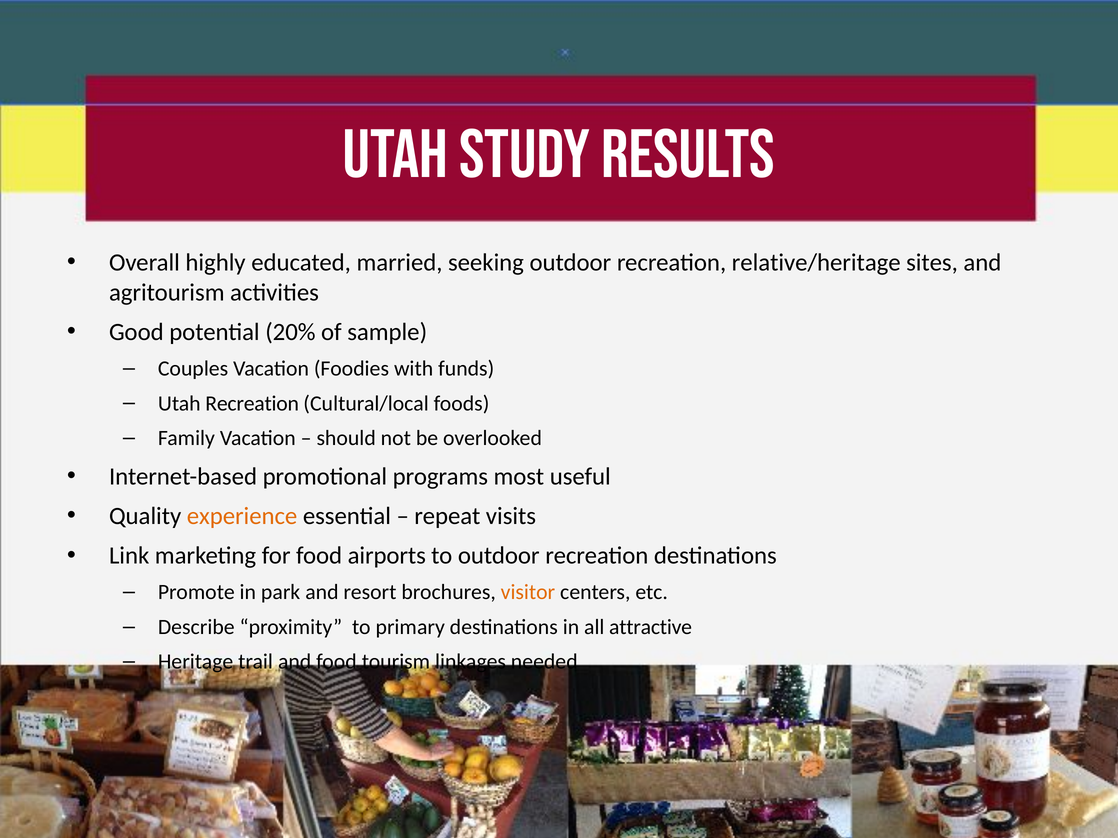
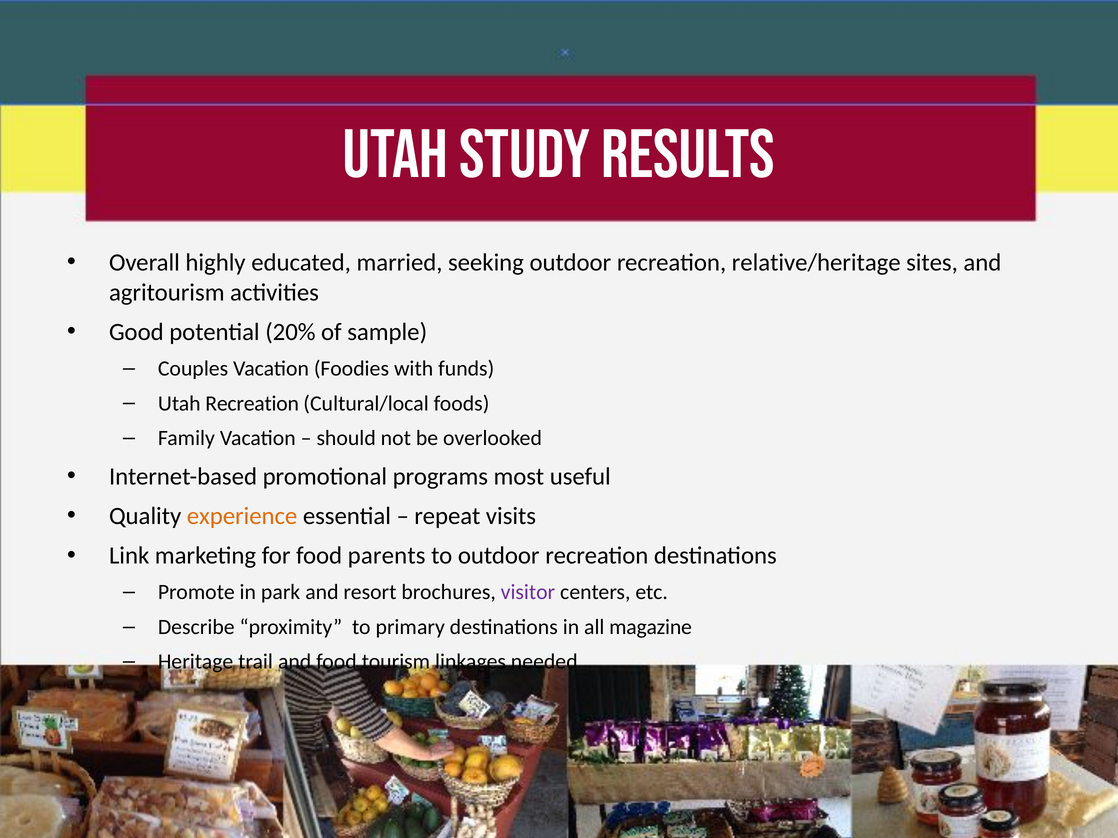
airports: airports -> parents
visitor colour: orange -> purple
attractive: attractive -> magazine
